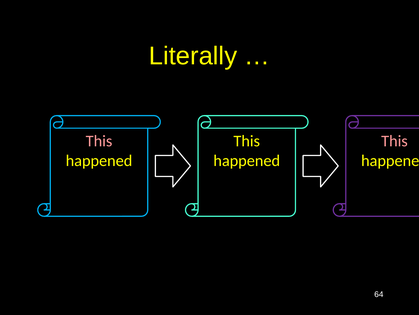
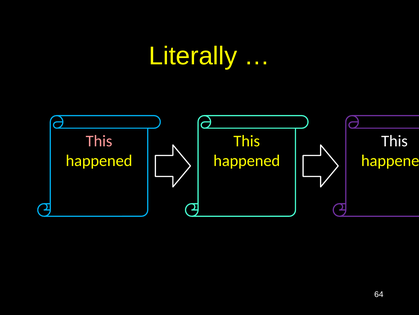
This at (394, 141) colour: pink -> white
